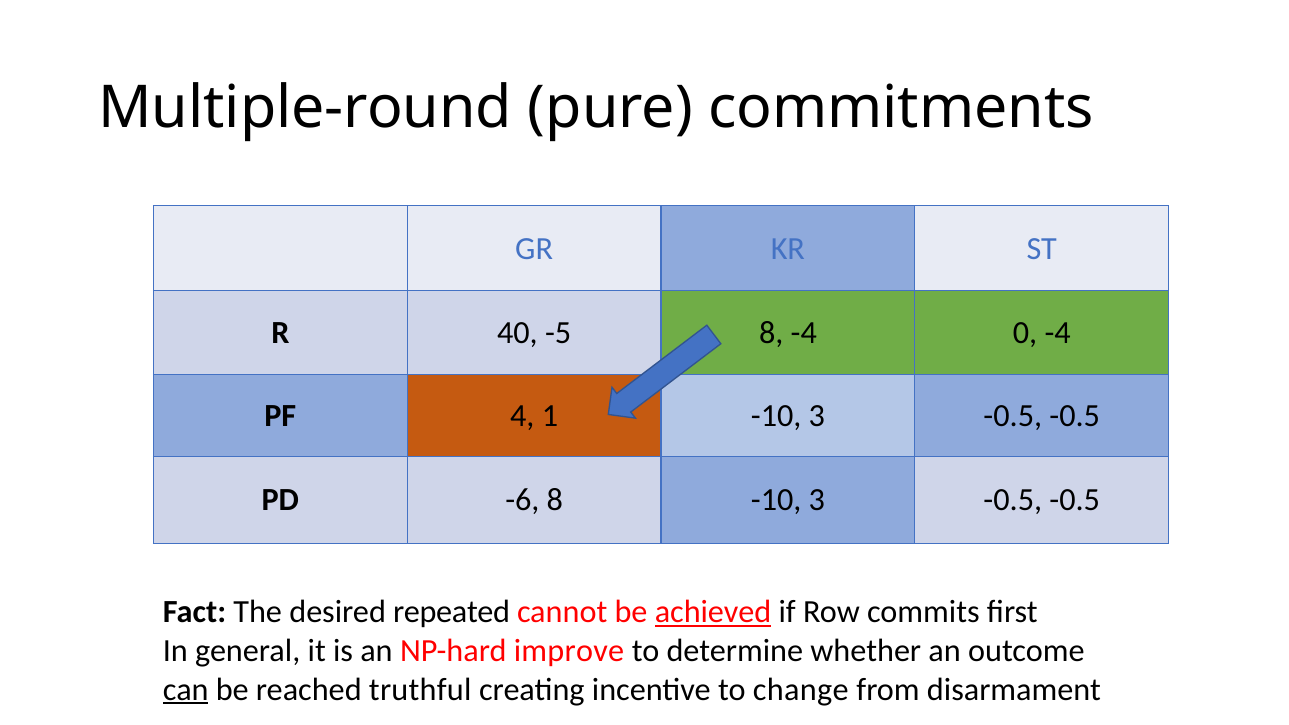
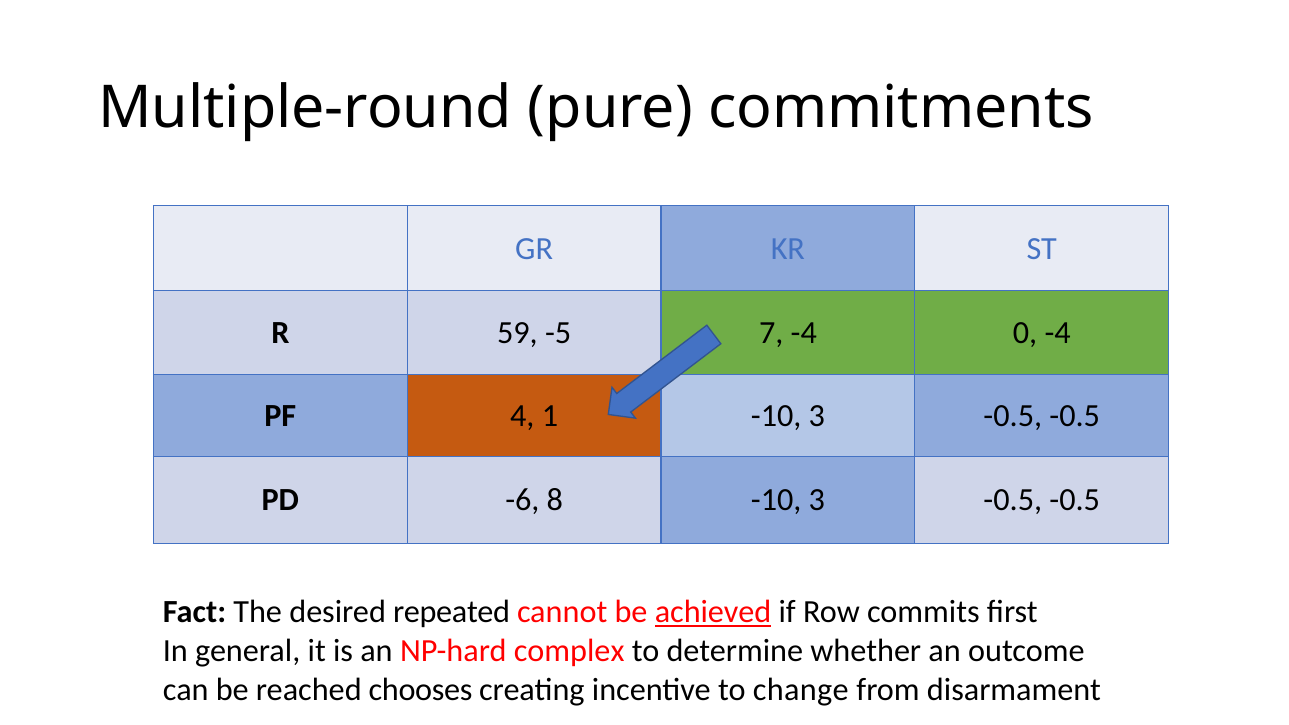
40: 40 -> 59
-5 8: 8 -> 7
improve: improve -> complex
can underline: present -> none
truthful: truthful -> chooses
